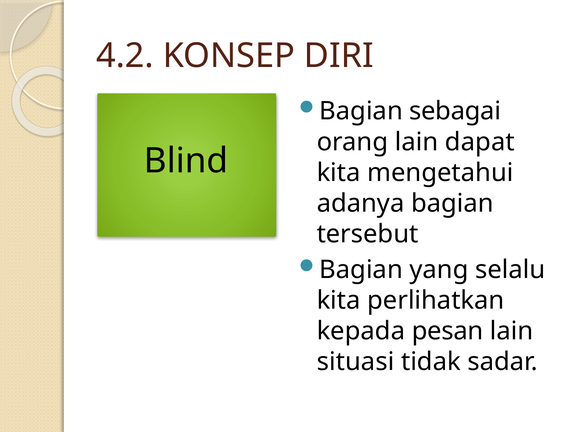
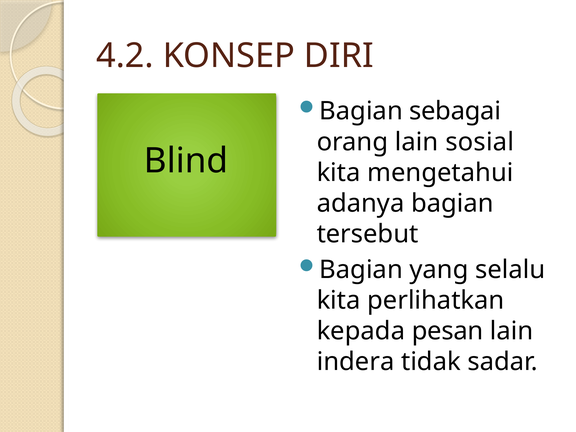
dapat: dapat -> sosial
situasi: situasi -> indera
